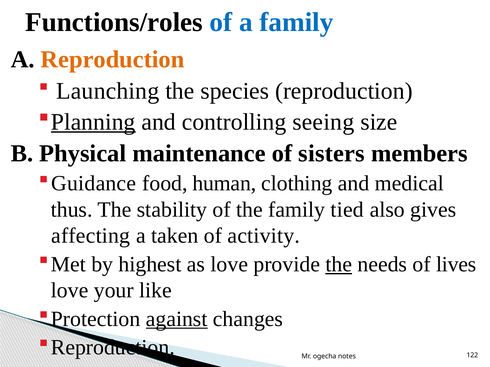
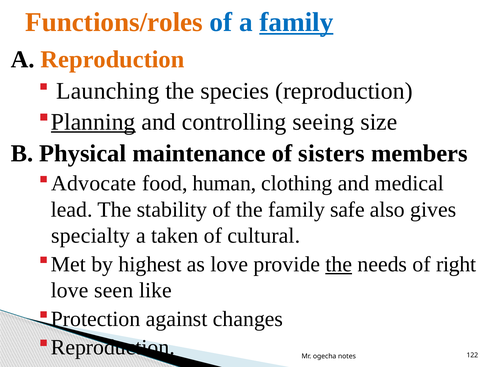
Functions/roles colour: black -> orange
family at (296, 22) underline: none -> present
Guidance: Guidance -> Advocate
thus: thus -> lead
tied: tied -> safe
affecting: affecting -> specialty
activity: activity -> cultural
lives: lives -> right
your: your -> seen
against underline: present -> none
